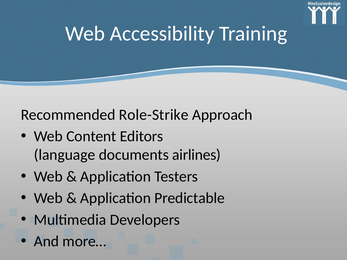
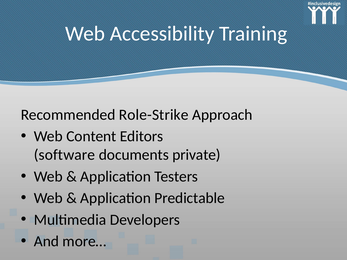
language: language -> software
airlines: airlines -> private
